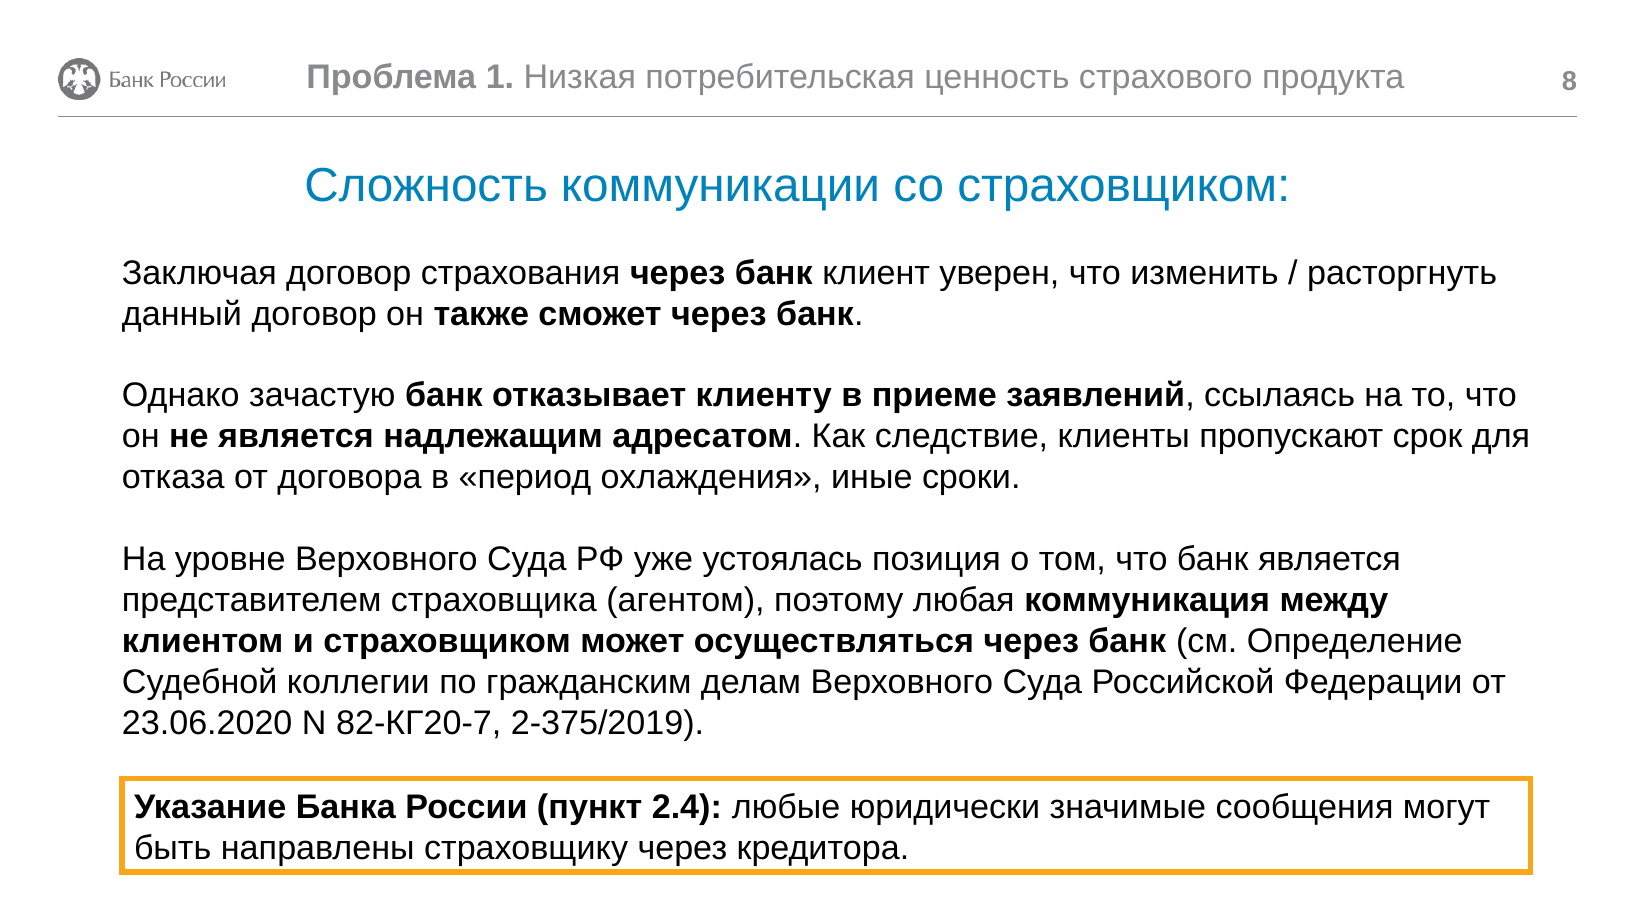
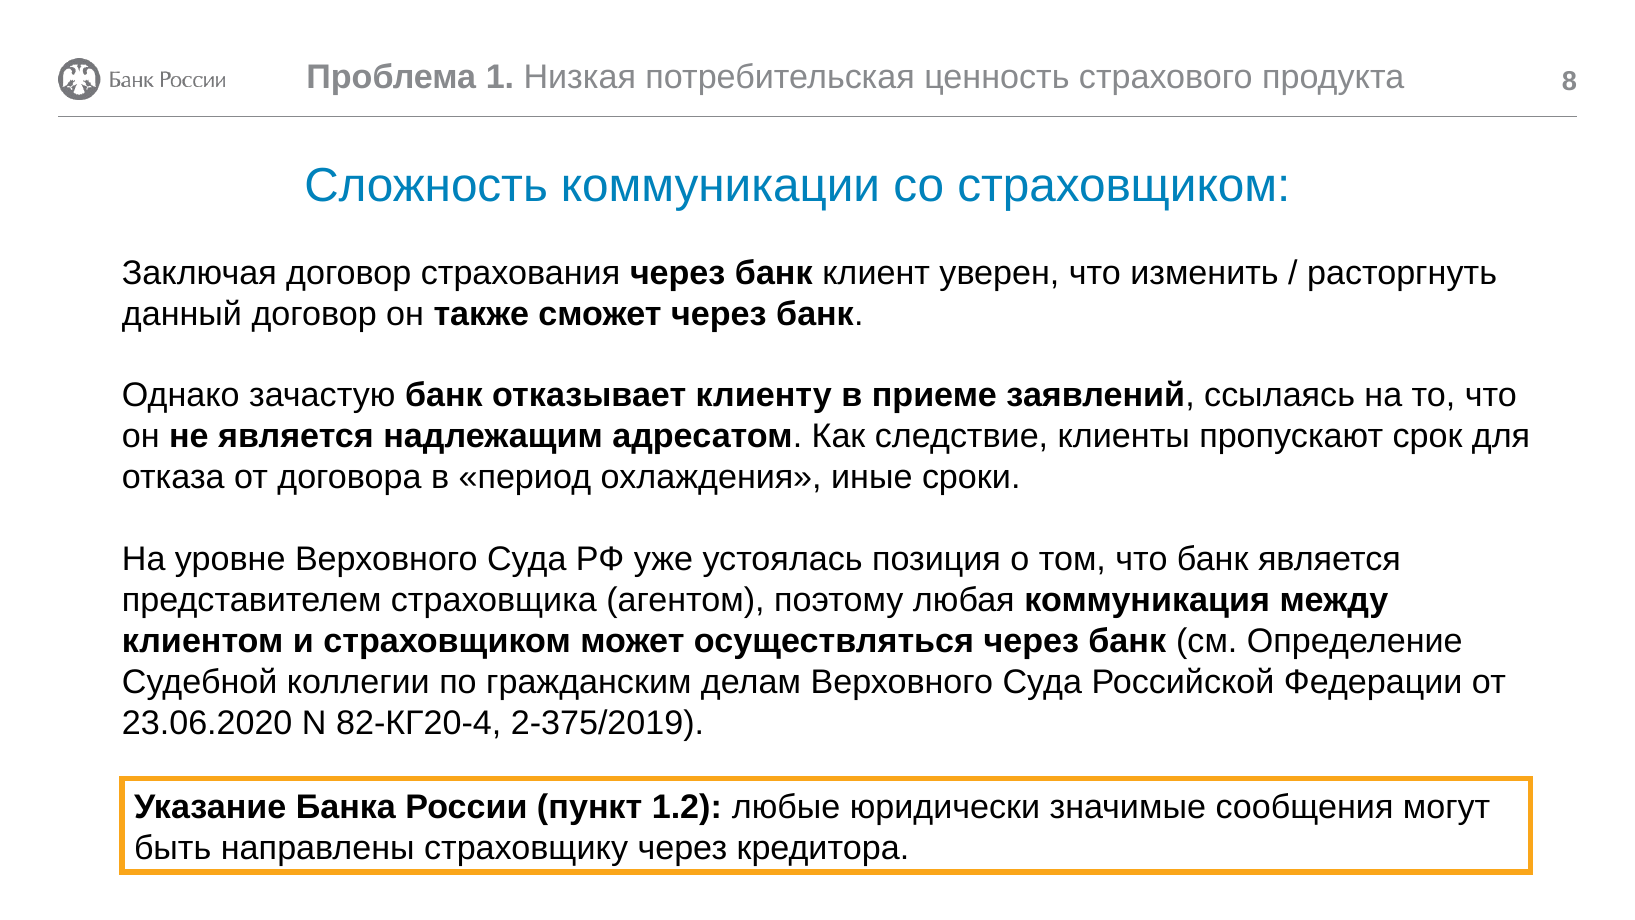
82-КГ20-7: 82-КГ20-7 -> 82-КГ20-4
2.4: 2.4 -> 1.2
